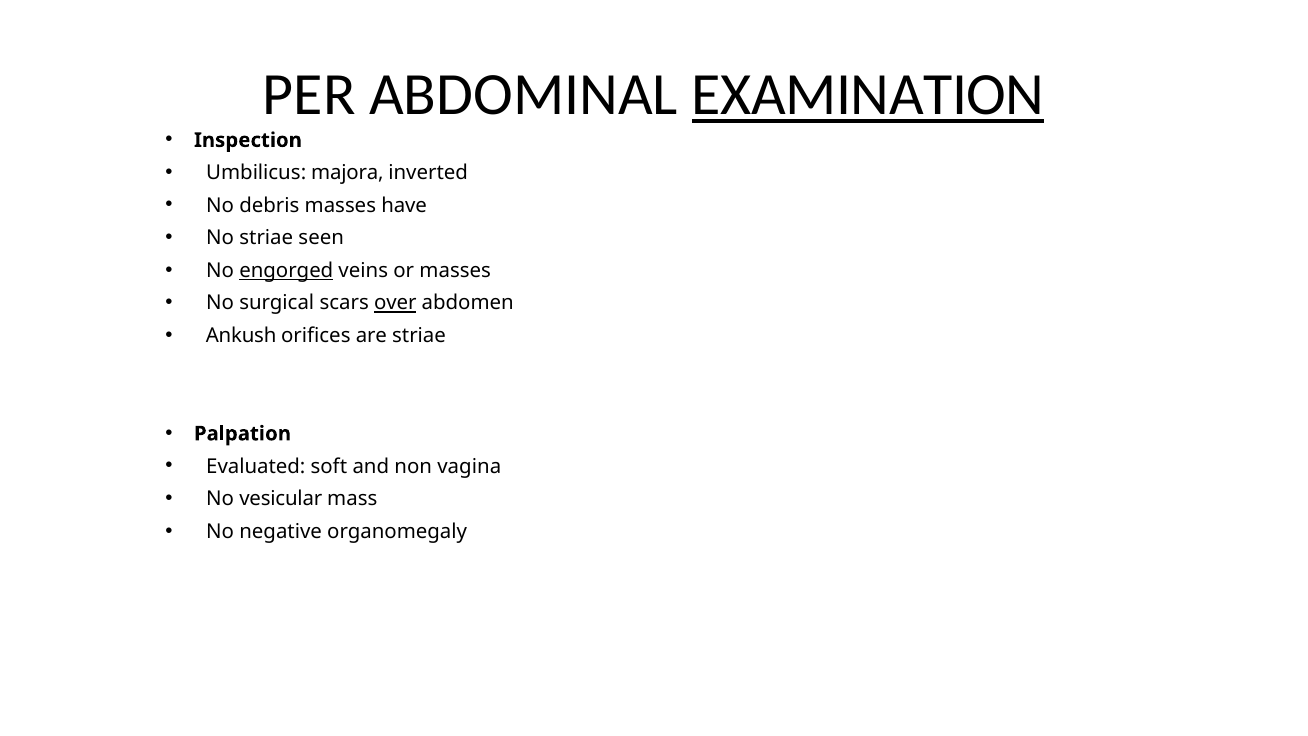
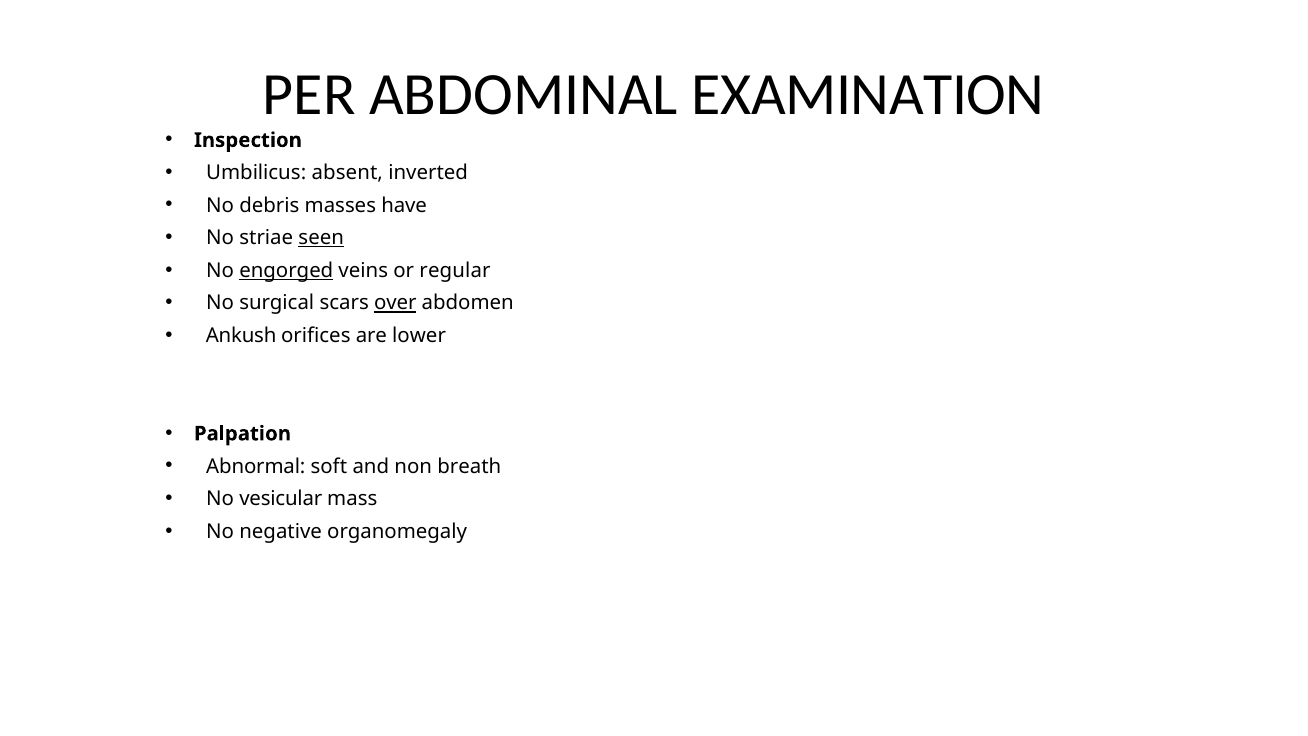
EXAMINATION underline: present -> none
majora: majora -> absent
seen underline: none -> present
or masses: masses -> regular
are striae: striae -> lower
Evaluated: Evaluated -> Abnormal
vagina: vagina -> breath
